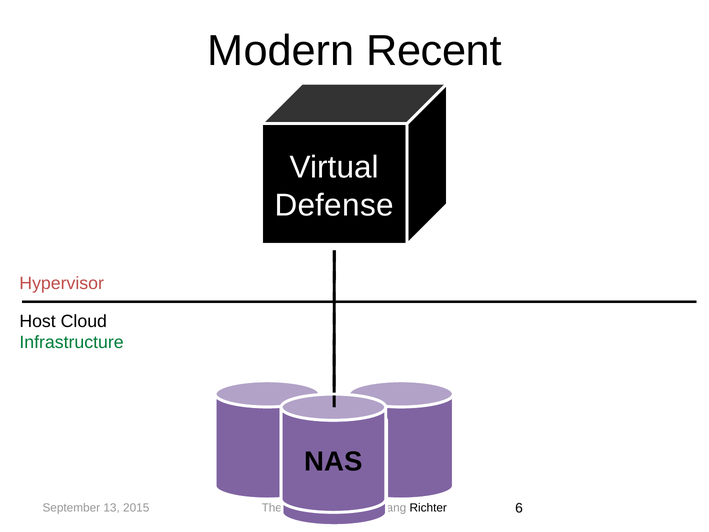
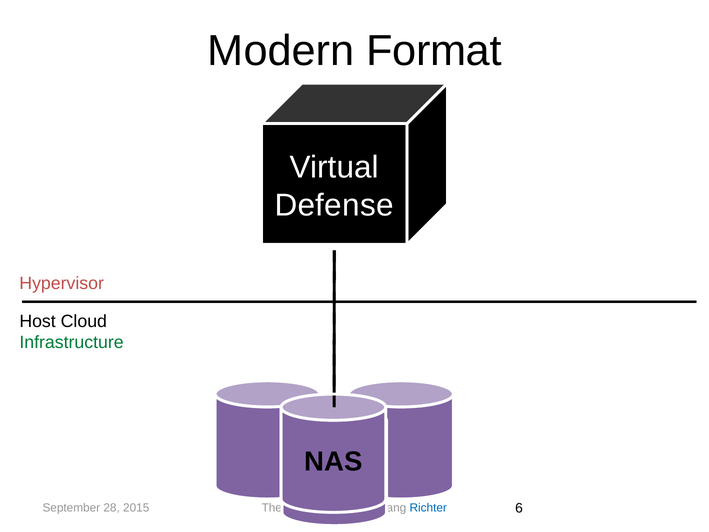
Recent: Recent -> Format
13: 13 -> 28
Richter colour: black -> blue
